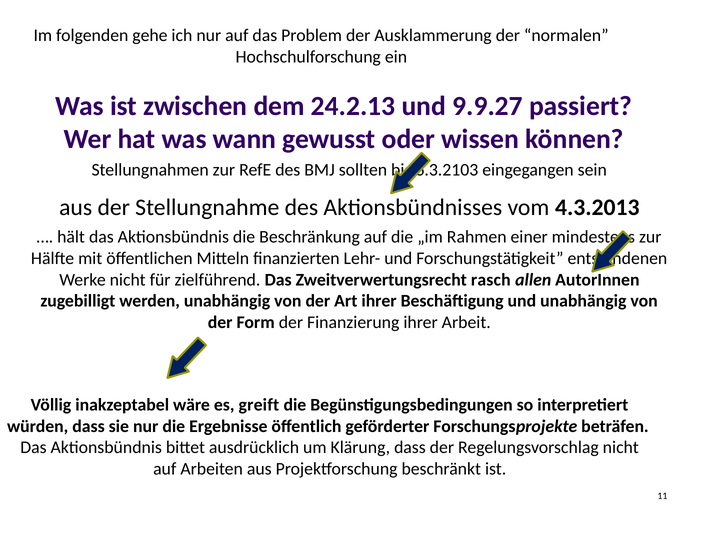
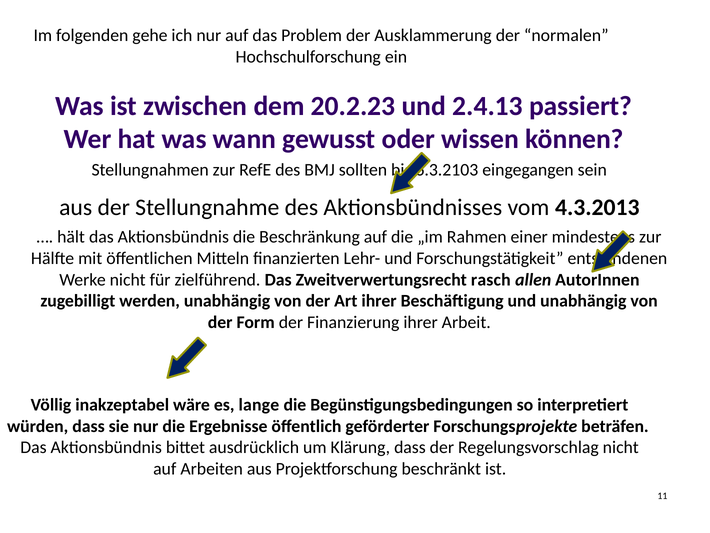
24.2.13: 24.2.13 -> 20.2.23
9.9.27: 9.9.27 -> 2.4.13
greift: greift -> lange
